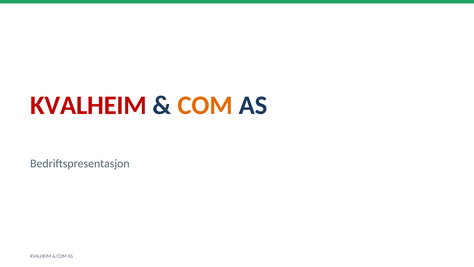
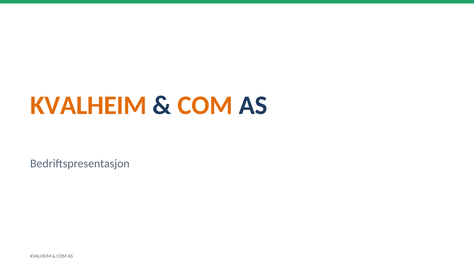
KVALHEIM at (88, 105) colour: red -> orange
